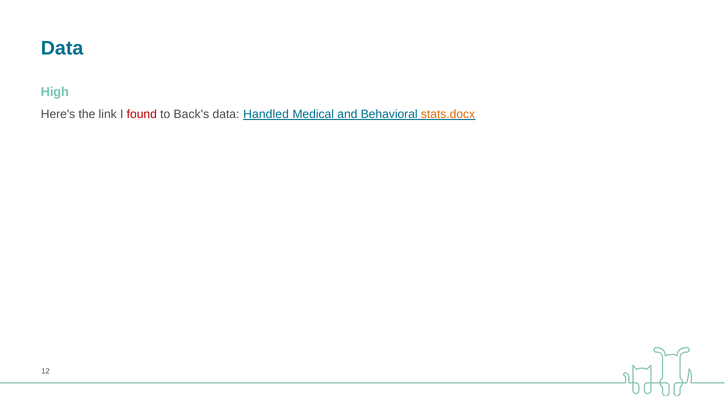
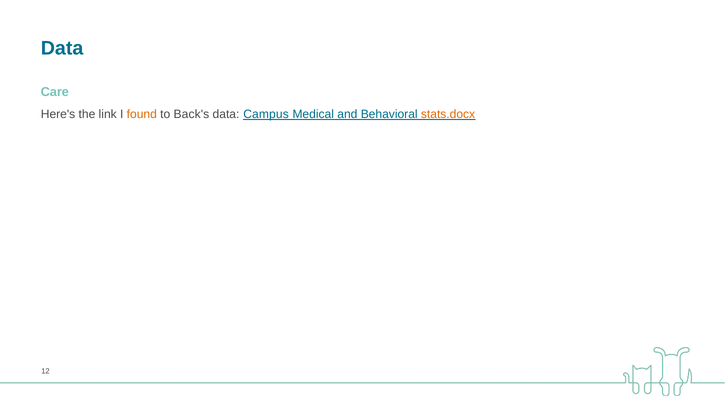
High: High -> Care
found colour: red -> orange
Handled: Handled -> Campus
